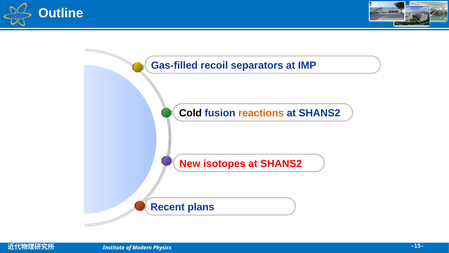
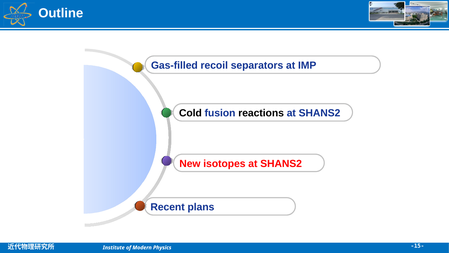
reactions colour: orange -> black
